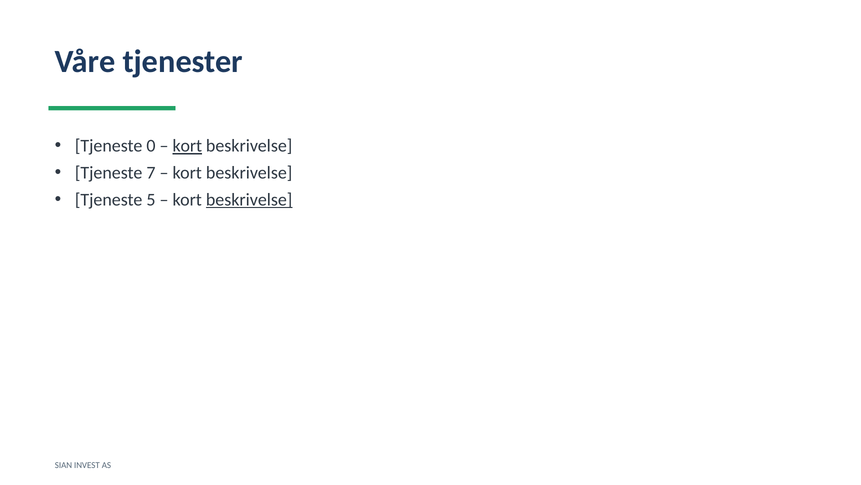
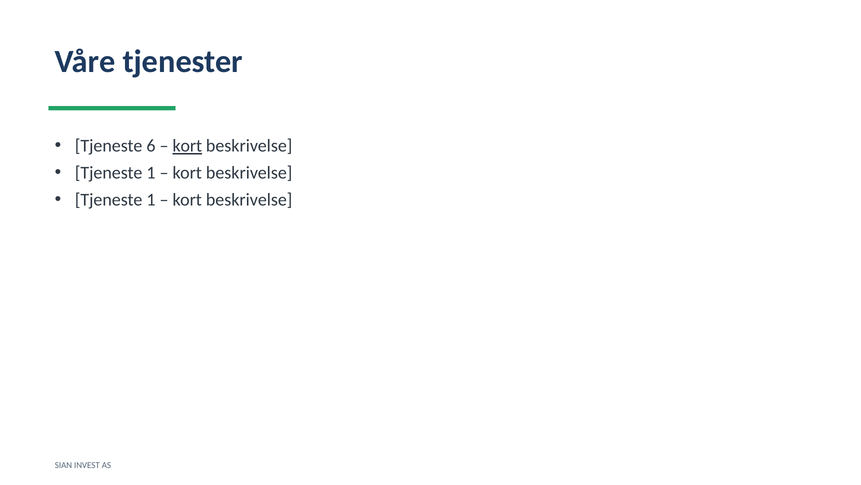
0: 0 -> 6
7 at (151, 173): 7 -> 1
5 at (151, 200): 5 -> 1
beskrivelse at (249, 200) underline: present -> none
